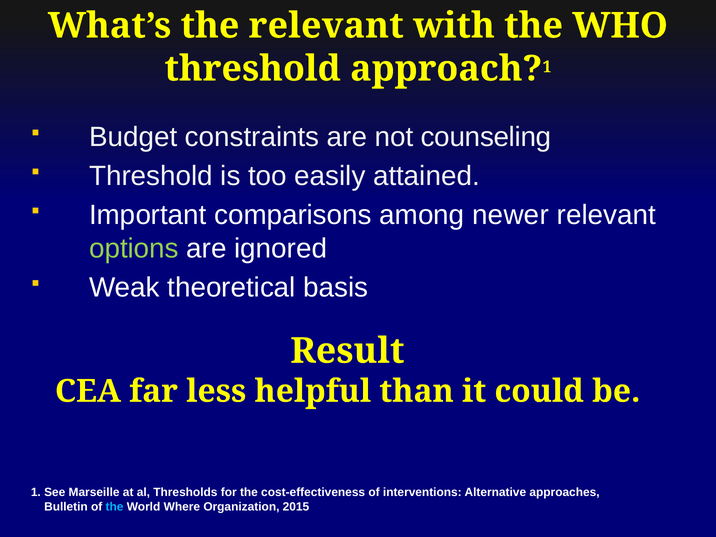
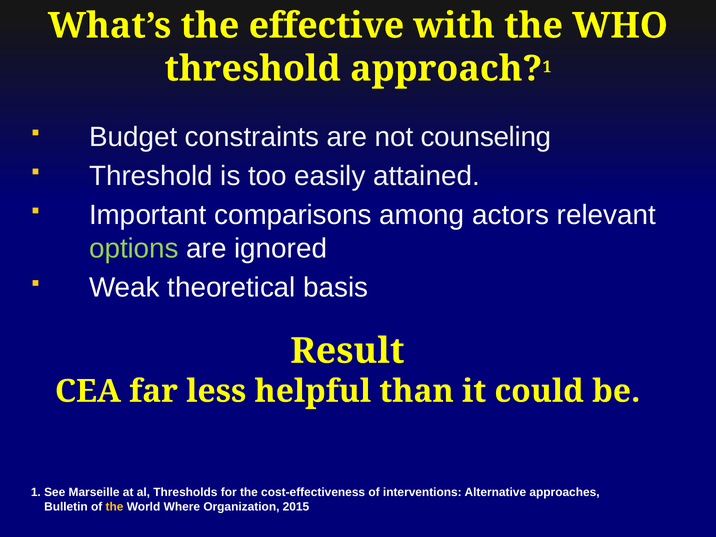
the relevant: relevant -> effective
newer: newer -> actors
the at (115, 507) colour: light blue -> yellow
